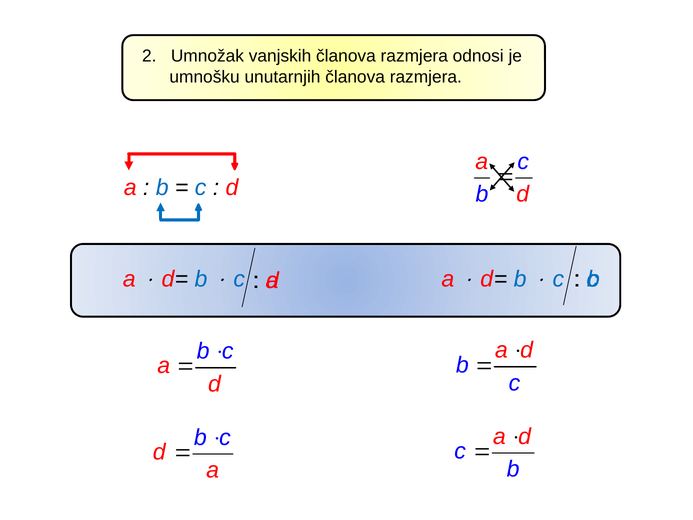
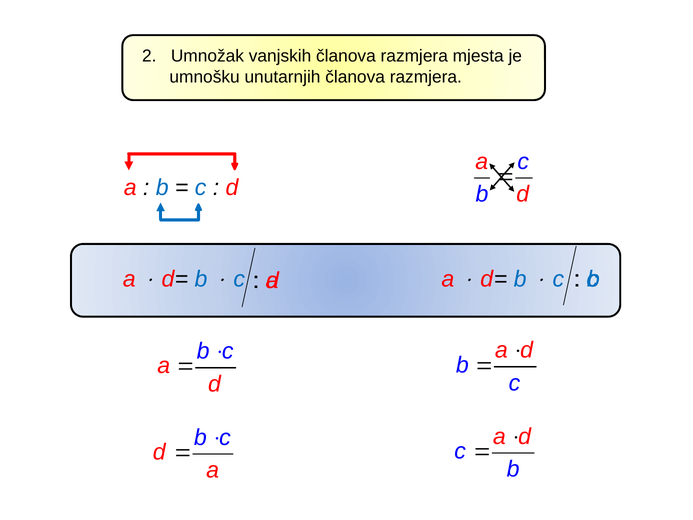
odnosi: odnosi -> mjesta
